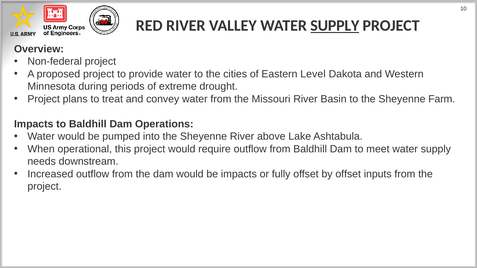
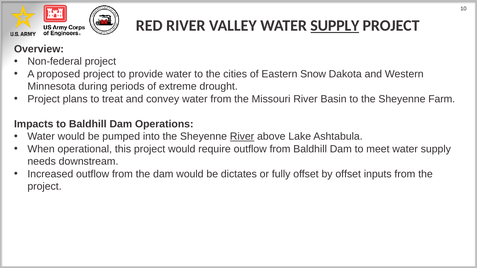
Level: Level -> Snow
River at (242, 137) underline: none -> present
be impacts: impacts -> dictates
